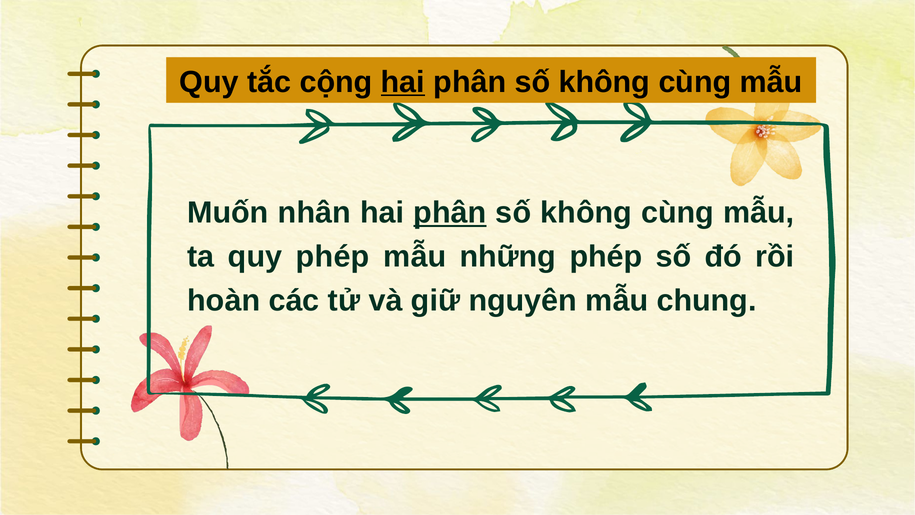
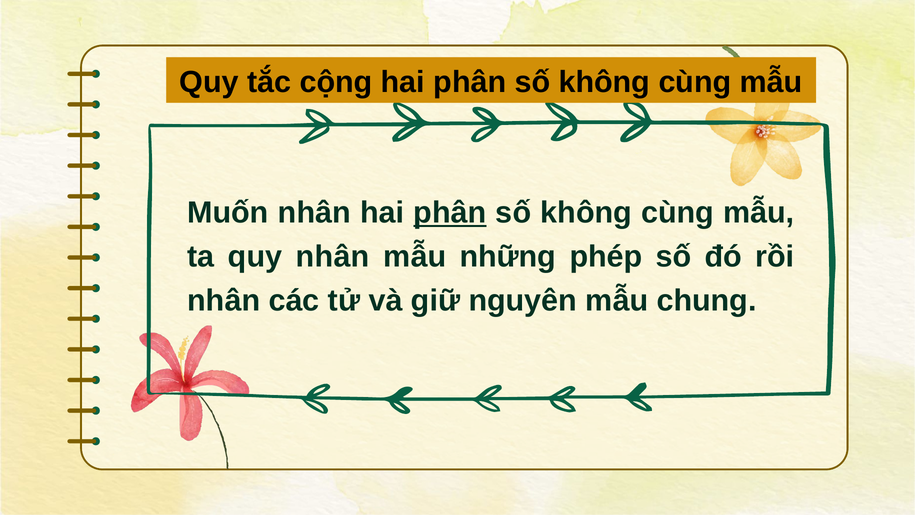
hai at (403, 82) underline: present -> none
quy phép: phép -> nhân
hoàn at (224, 300): hoàn -> nhân
